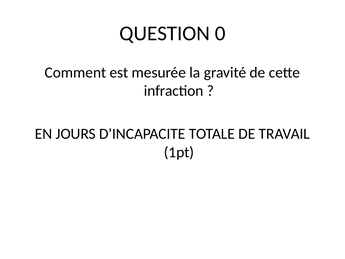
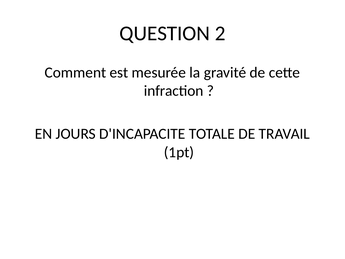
0: 0 -> 2
